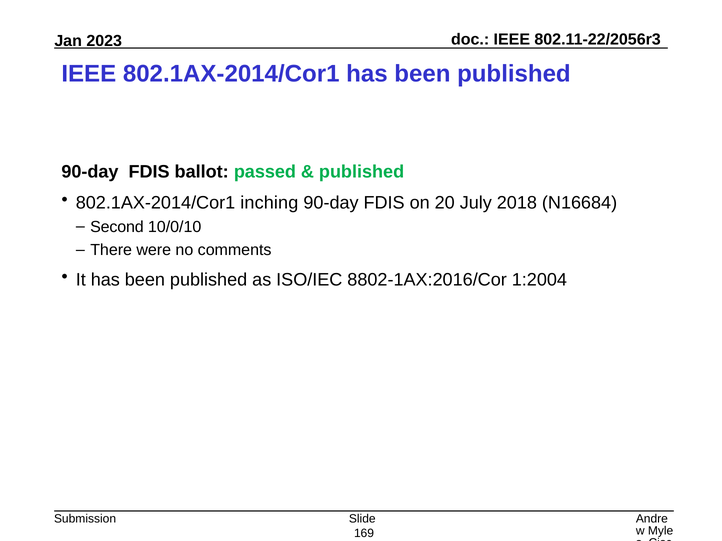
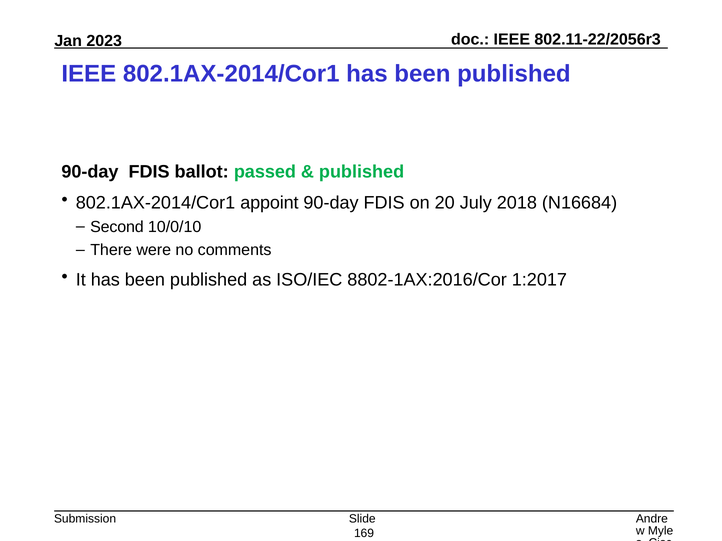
inching: inching -> appoint
1:2004: 1:2004 -> 1:2017
